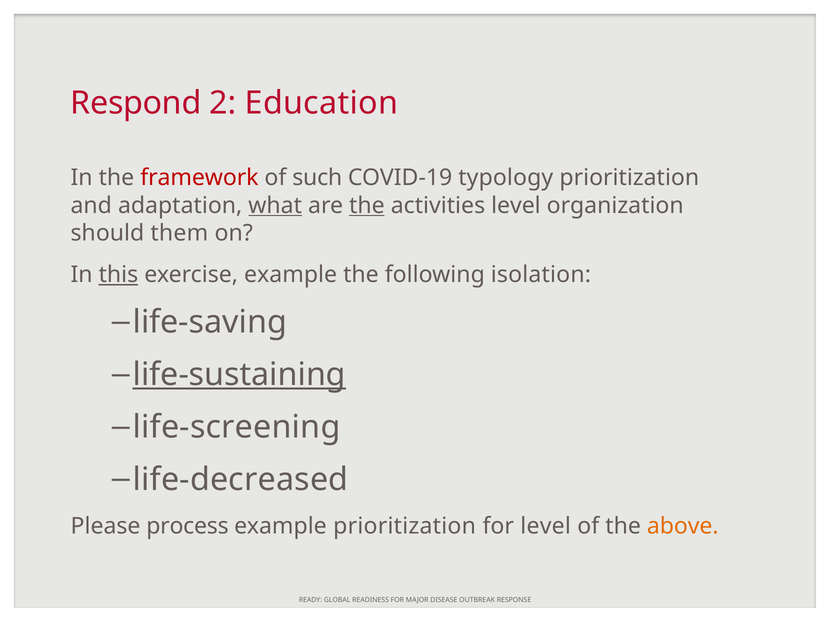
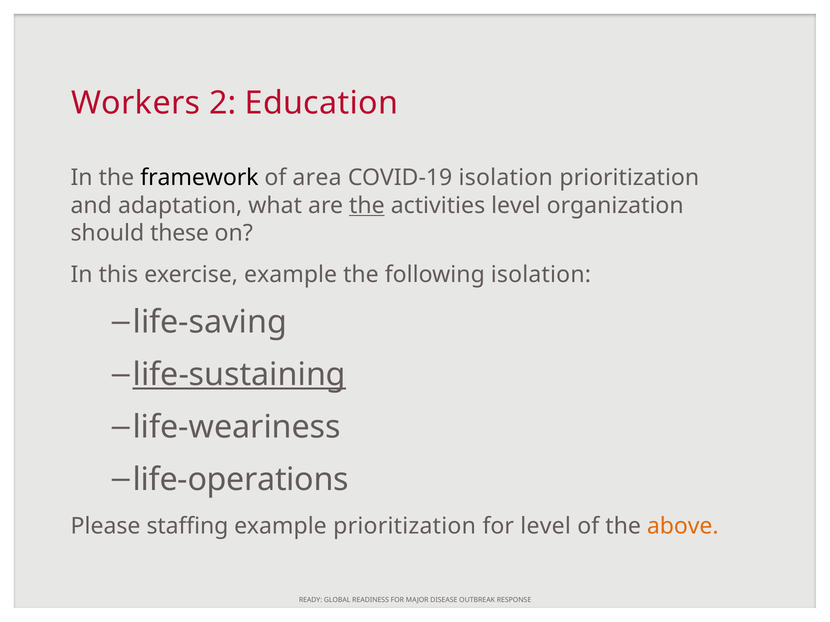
Respond: Respond -> Workers
framework colour: red -> black
such: such -> area
COVID-19 typology: typology -> isolation
what underline: present -> none
them: them -> these
this underline: present -> none
life-screening: life-screening -> life-weariness
life-decreased: life-decreased -> life-operations
process: process -> staffing
